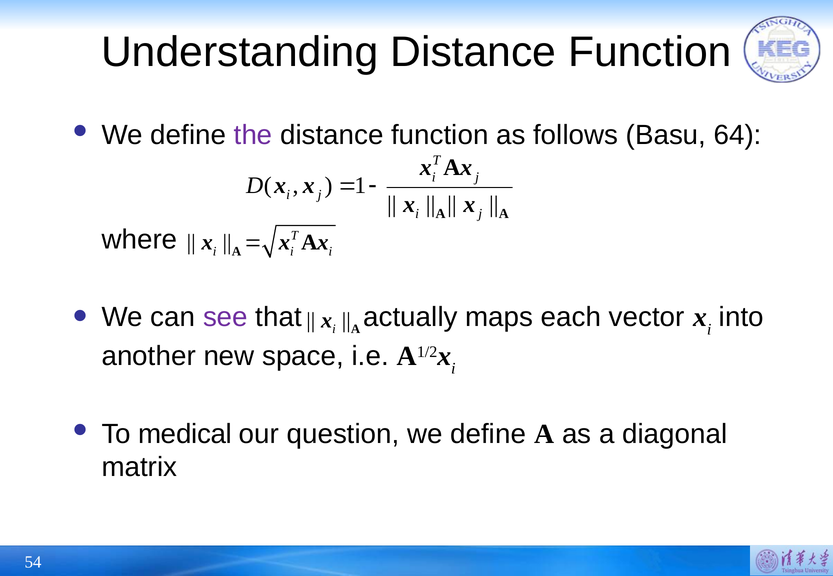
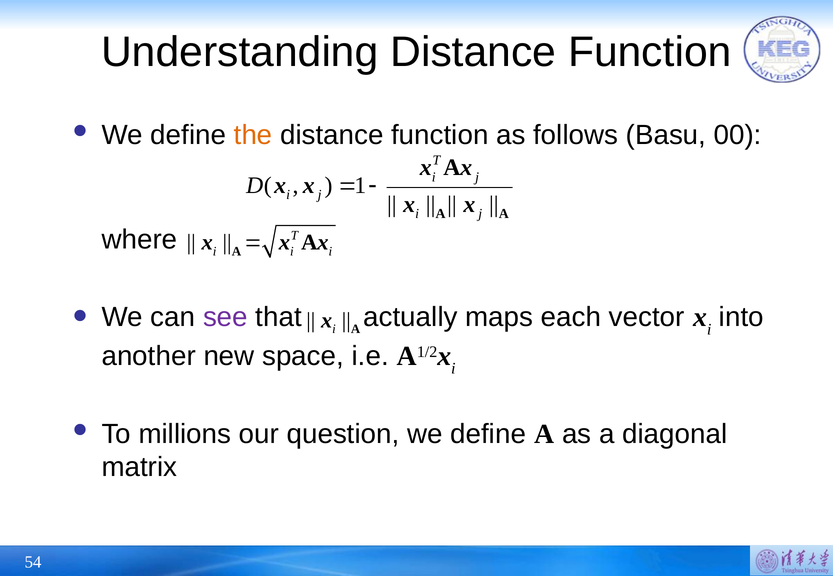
the colour: purple -> orange
64: 64 -> 00
medical: medical -> millions
